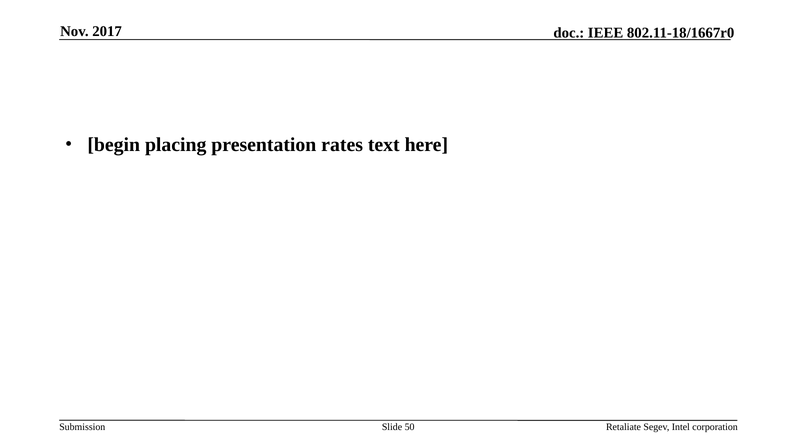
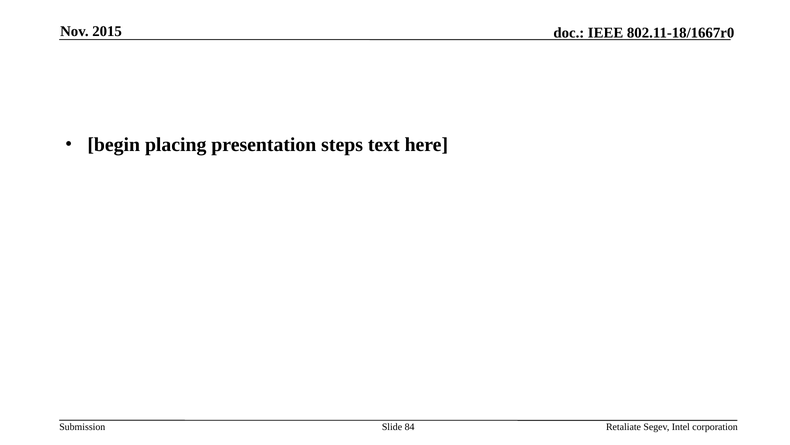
2017: 2017 -> 2015
rates: rates -> steps
50: 50 -> 84
